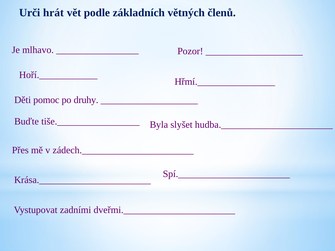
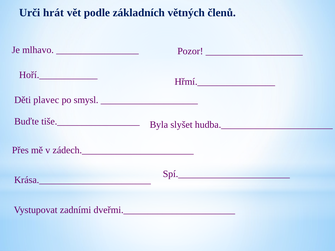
pomoc: pomoc -> plavec
druhy: druhy -> smysl
